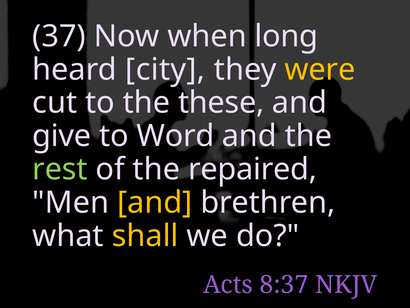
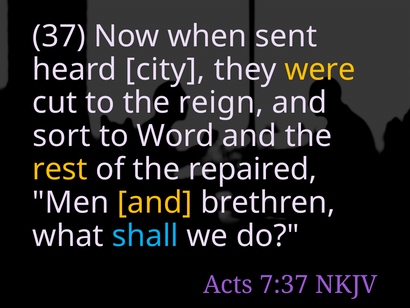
long: long -> sent
these: these -> reign
give: give -> sort
rest colour: light green -> yellow
shall colour: yellow -> light blue
8:37: 8:37 -> 7:37
